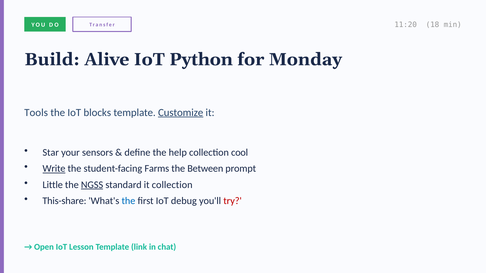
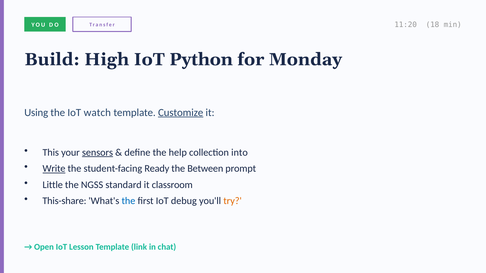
Alive: Alive -> High
Tools: Tools -> Using
blocks: blocks -> watch
Star: Star -> This
sensors underline: none -> present
cool: cool -> into
Farms: Farms -> Ready
NGSS underline: present -> none
it collection: collection -> classroom
try colour: red -> orange
